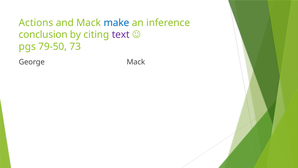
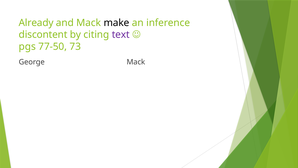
Actions: Actions -> Already
make colour: blue -> black
conclusion: conclusion -> discontent
79-50: 79-50 -> 77-50
